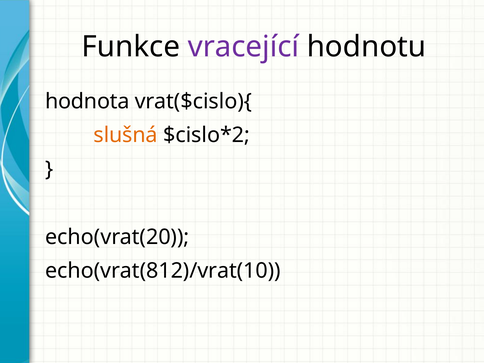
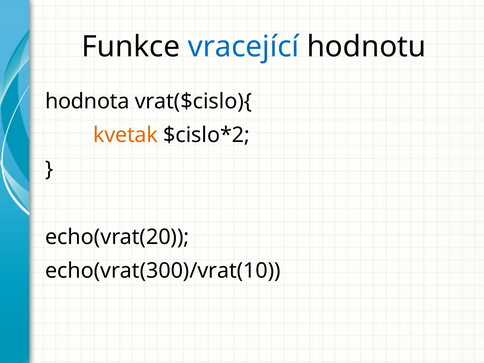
vracející colour: purple -> blue
slušná: slušná -> kvetak
echo(vrat(812)/vrat(10: echo(vrat(812)/vrat(10 -> echo(vrat(300)/vrat(10
